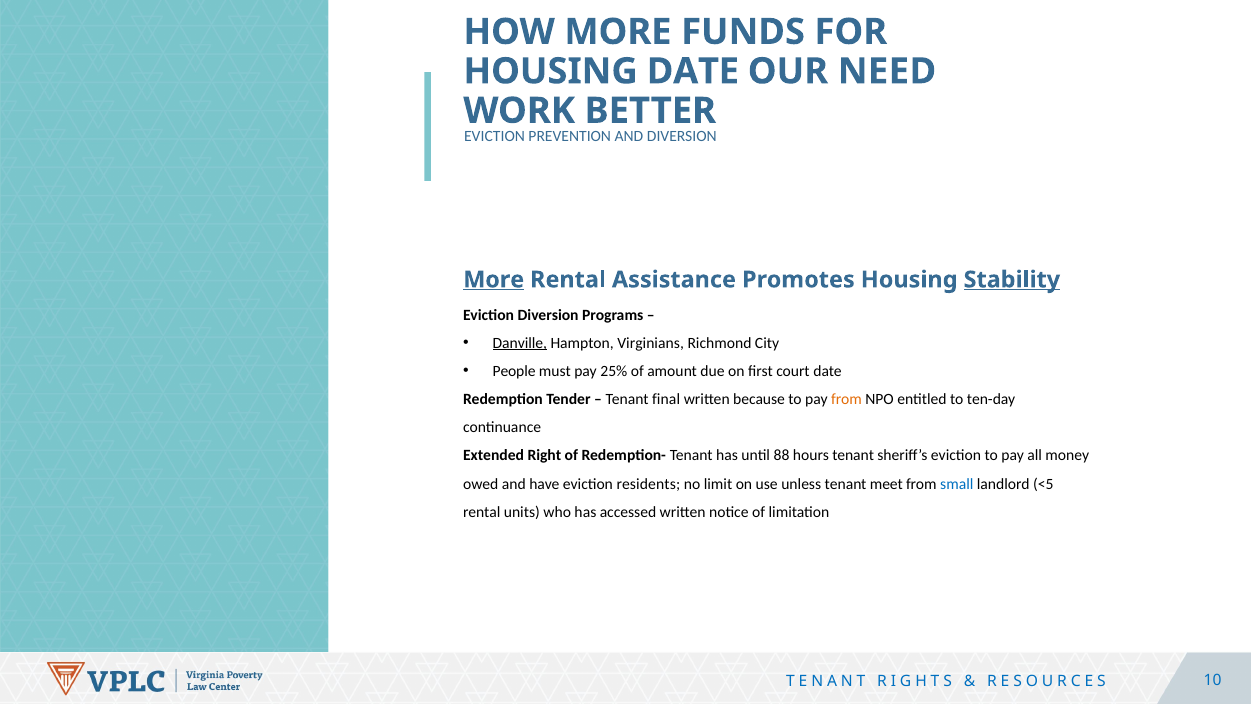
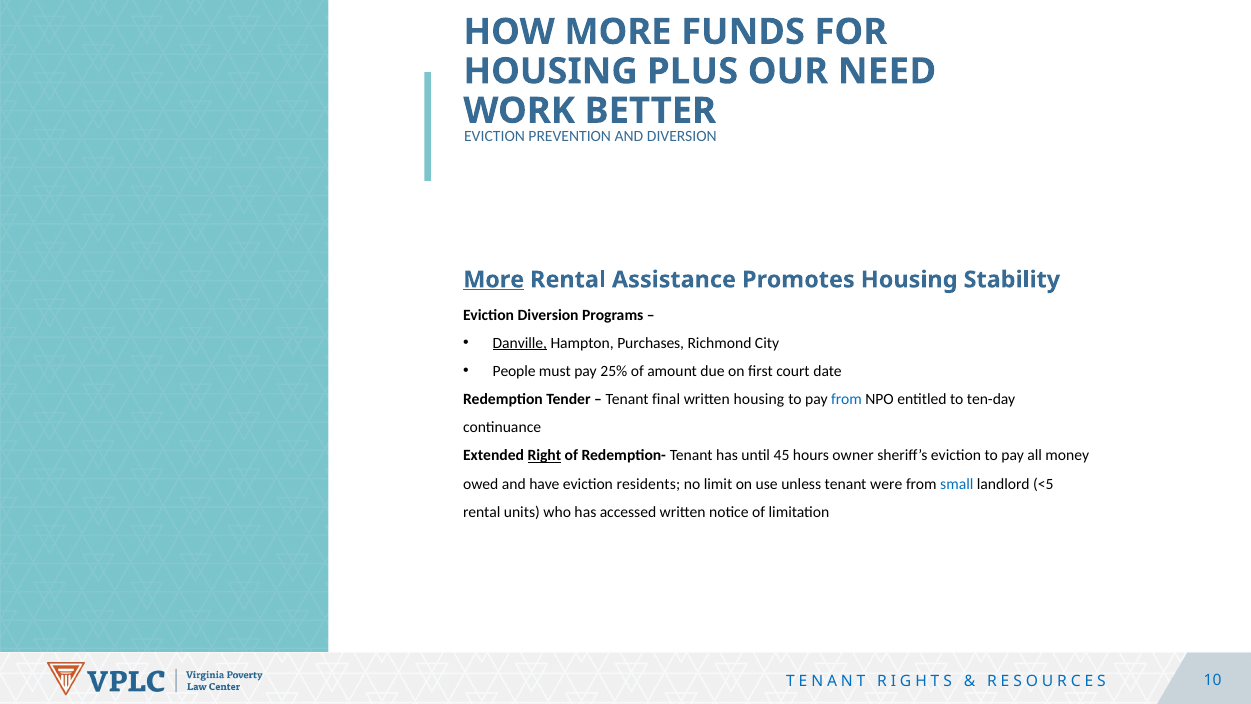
HOUSING DATE: DATE -> PLUS
Stability underline: present -> none
Virginians: Virginians -> Purchases
written because: because -> housing
from at (846, 399) colour: orange -> blue
Right underline: none -> present
88: 88 -> 45
hours tenant: tenant -> owner
meet: meet -> were
